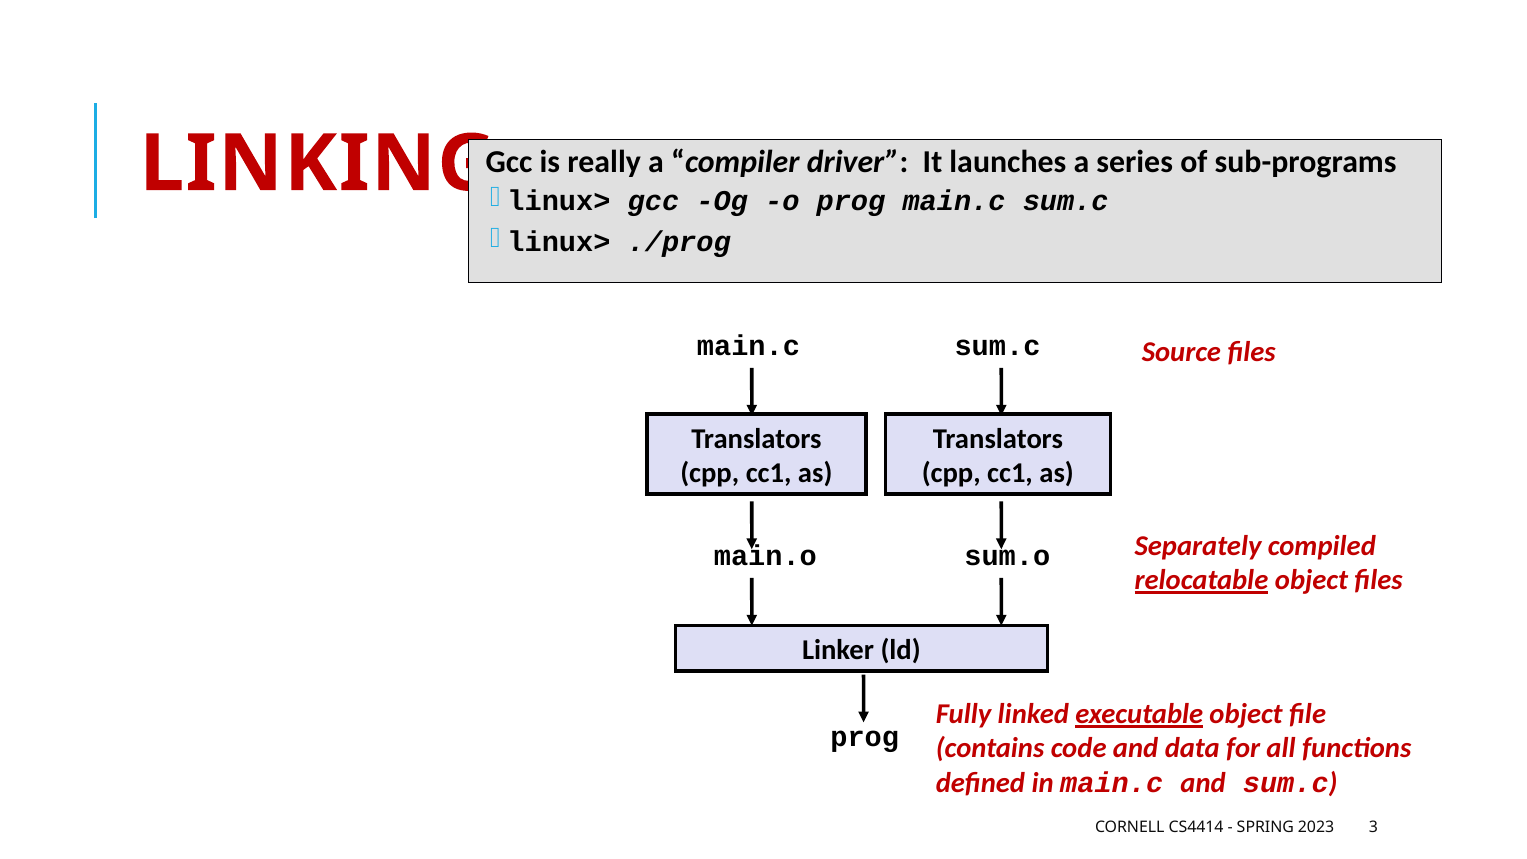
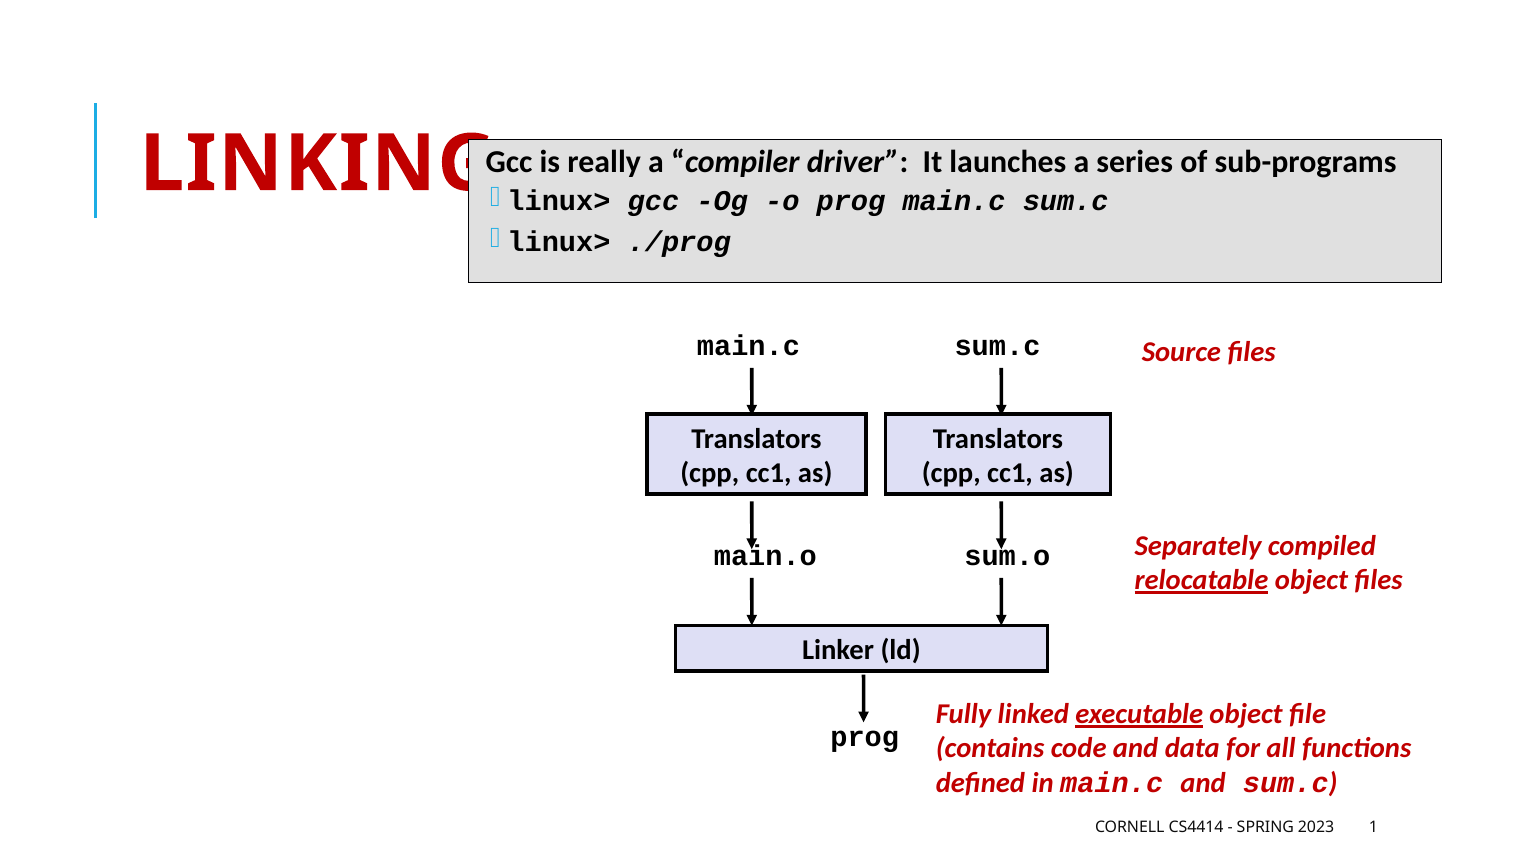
3: 3 -> 1
